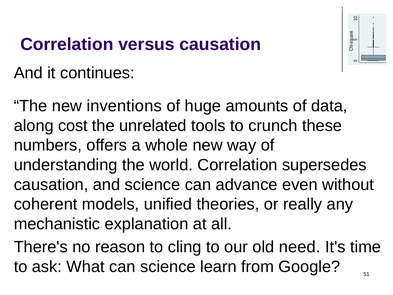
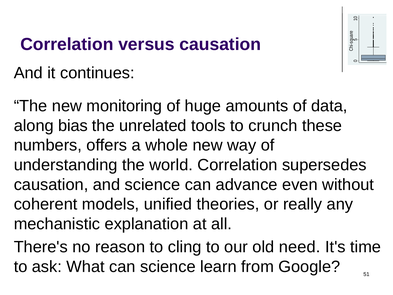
inventions: inventions -> monitoring
cost: cost -> bias
